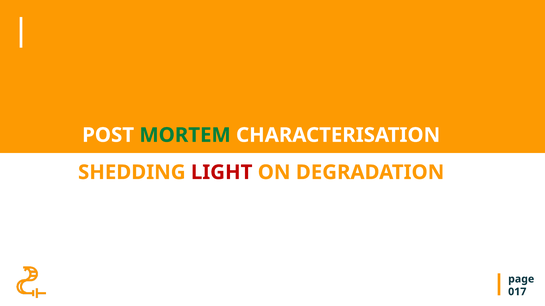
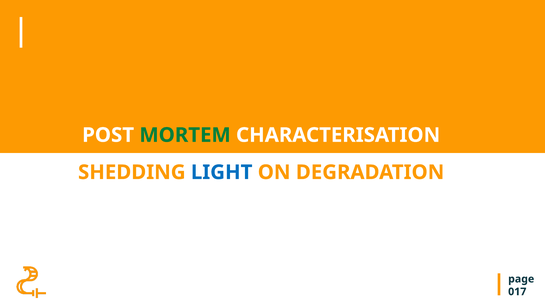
LIGHT colour: red -> blue
